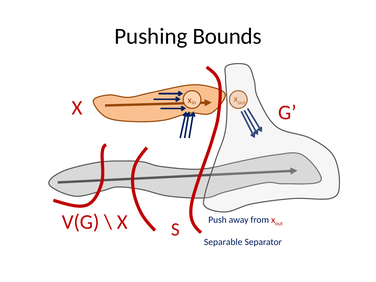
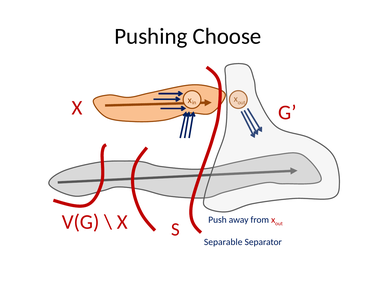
Bounds: Bounds -> Choose
